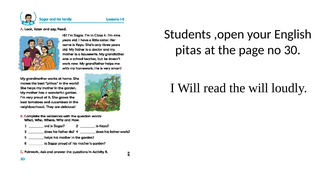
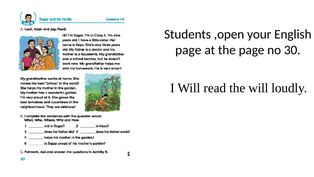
pitas at (188, 50): pitas -> page
